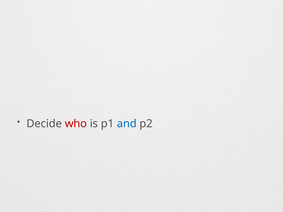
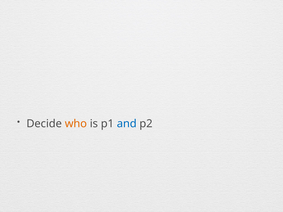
who colour: red -> orange
